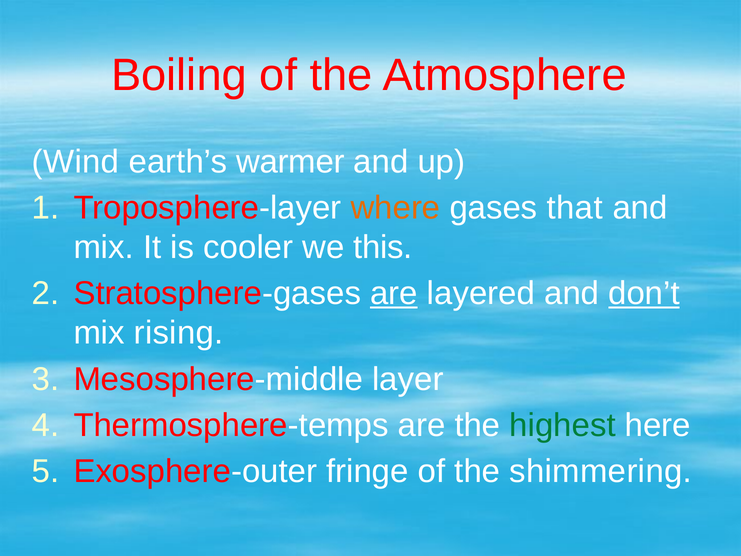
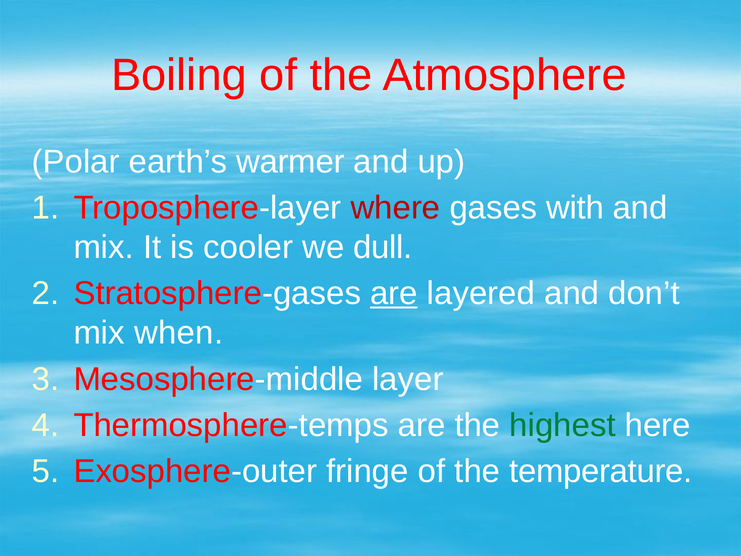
Wind: Wind -> Polar
where colour: orange -> red
that: that -> with
this: this -> dull
don’t underline: present -> none
rising: rising -> when
shimmering: shimmering -> temperature
